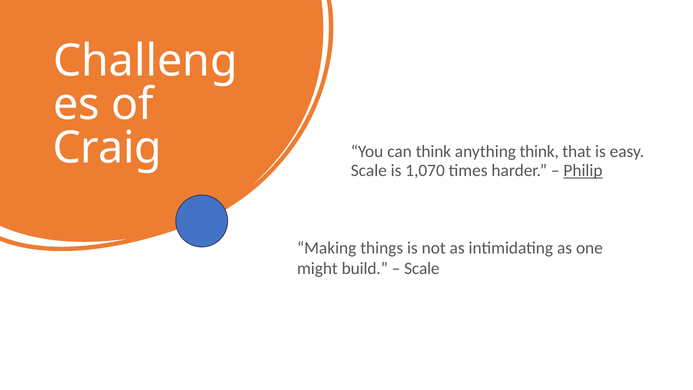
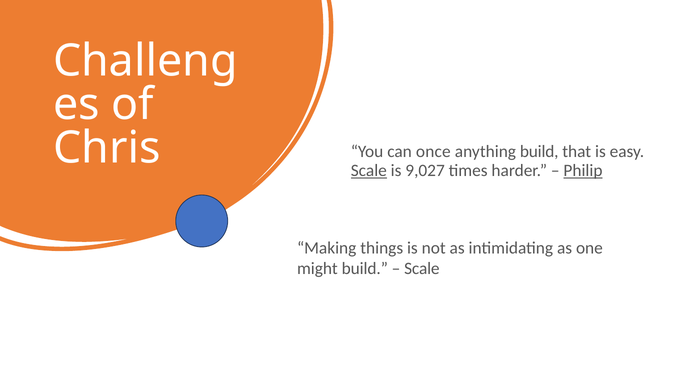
Craig: Craig -> Chris
can think: think -> once
anything think: think -> build
Scale at (369, 170) underline: none -> present
1,070: 1,070 -> 9,027
